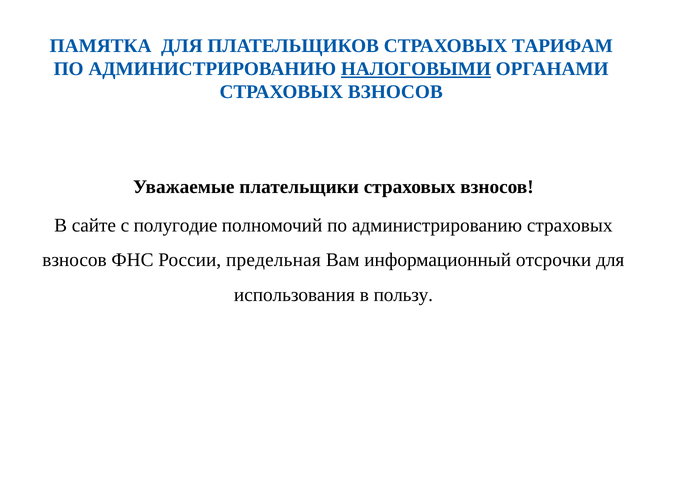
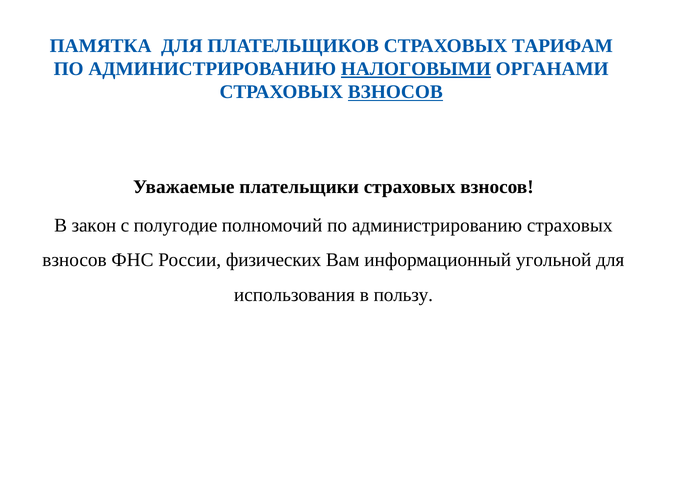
ВЗНОСОВ at (395, 92) underline: none -> present
сайте: сайте -> закон
предельная: предельная -> физических
отсрочки: отсрочки -> угольной
